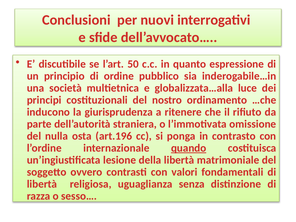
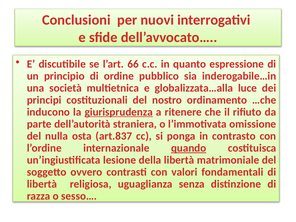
50: 50 -> 66
giurisprudenza underline: none -> present
art.196: art.196 -> art.837
